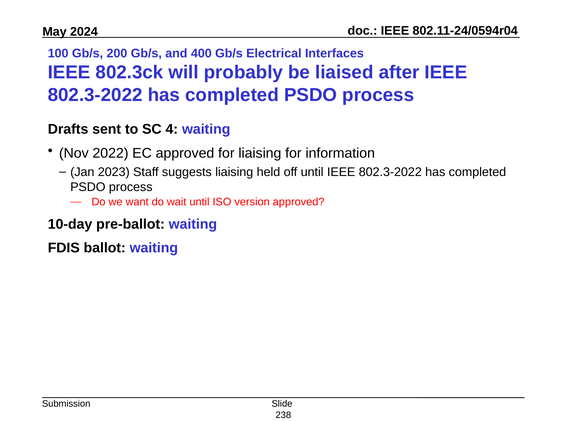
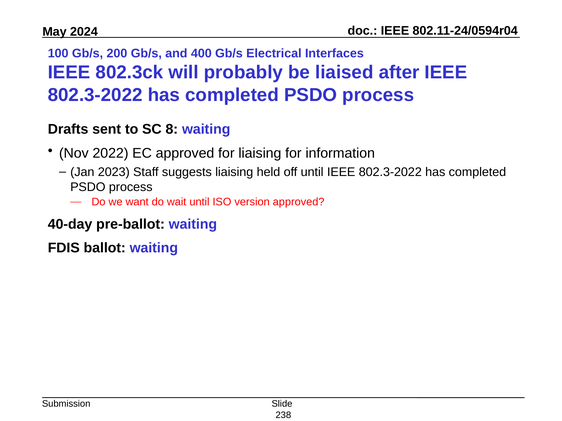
4: 4 -> 8
10-day: 10-day -> 40-day
